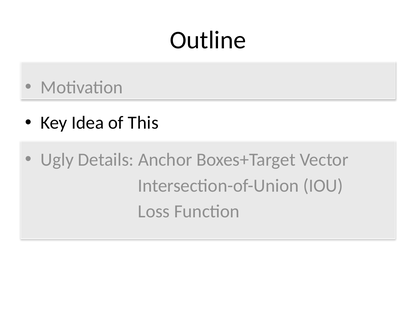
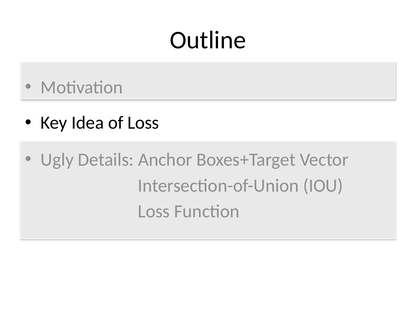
of This: This -> Loss
